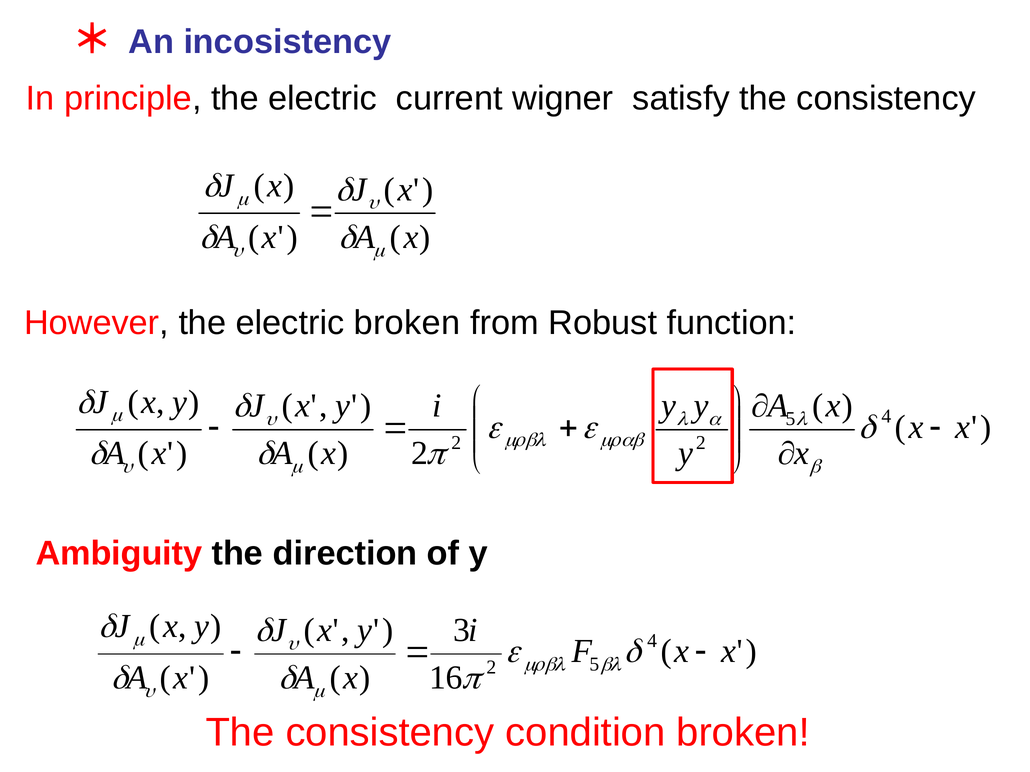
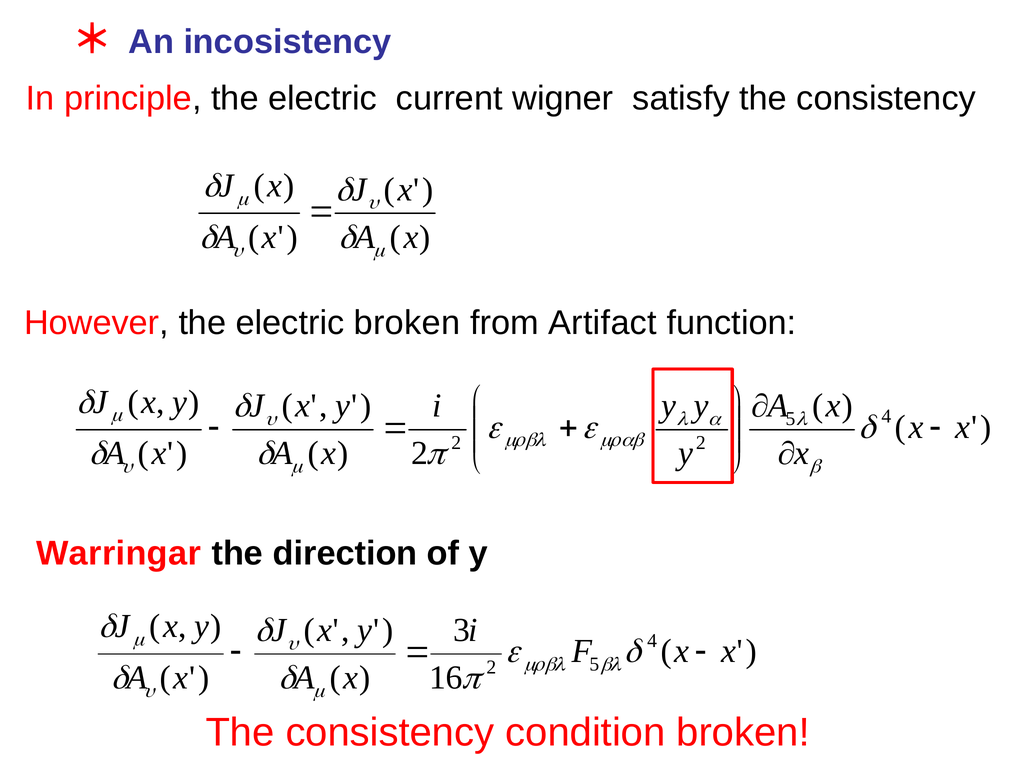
Robust: Robust -> Artifact
Ambiguity: Ambiguity -> Warringar
